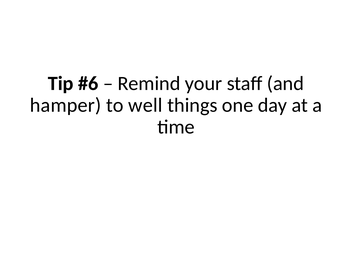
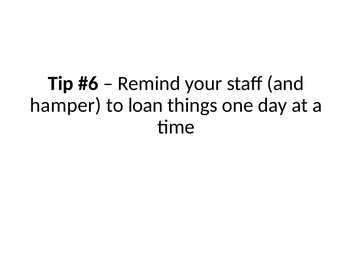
well: well -> loan
